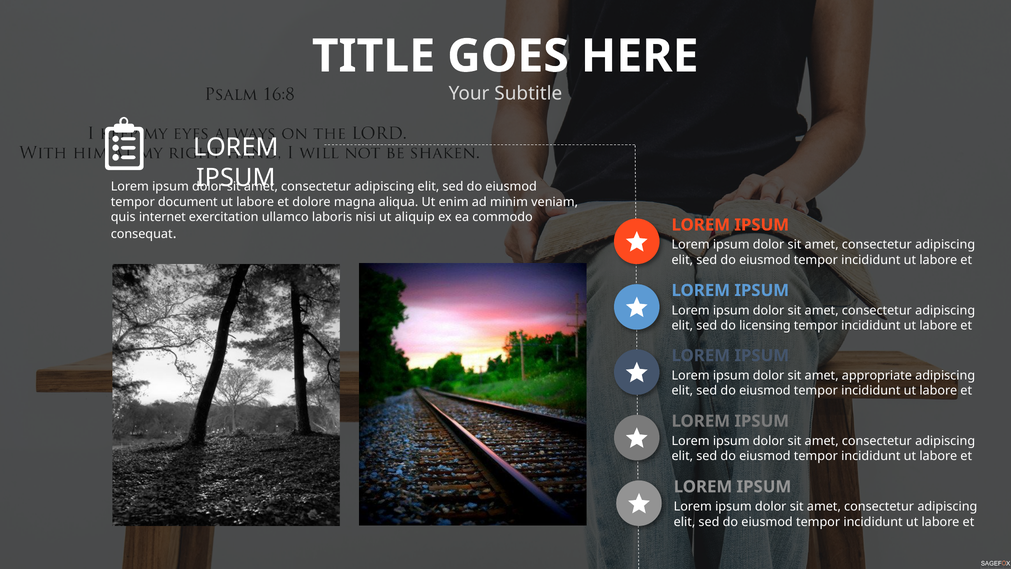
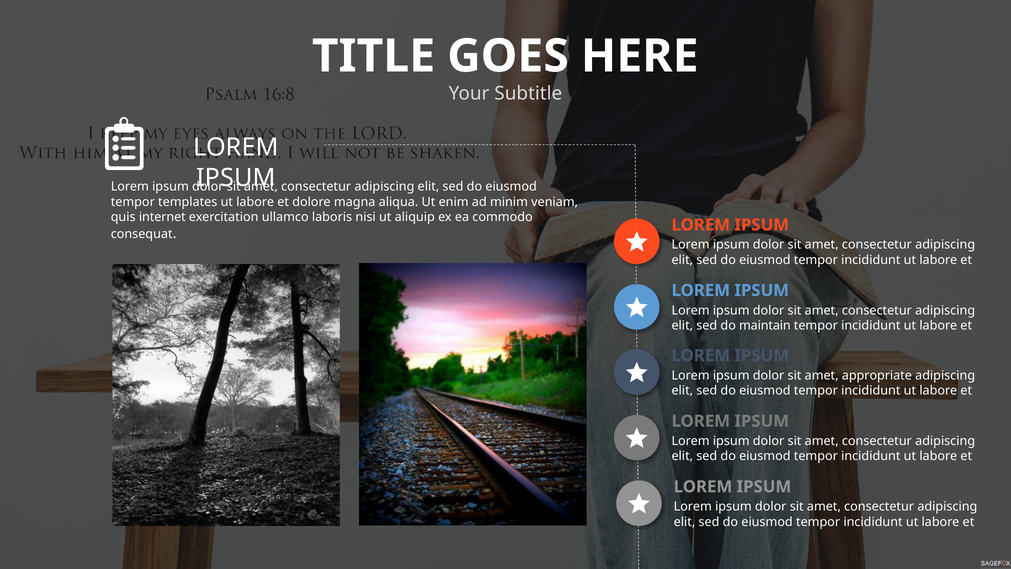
document: document -> templates
licensing: licensing -> maintain
